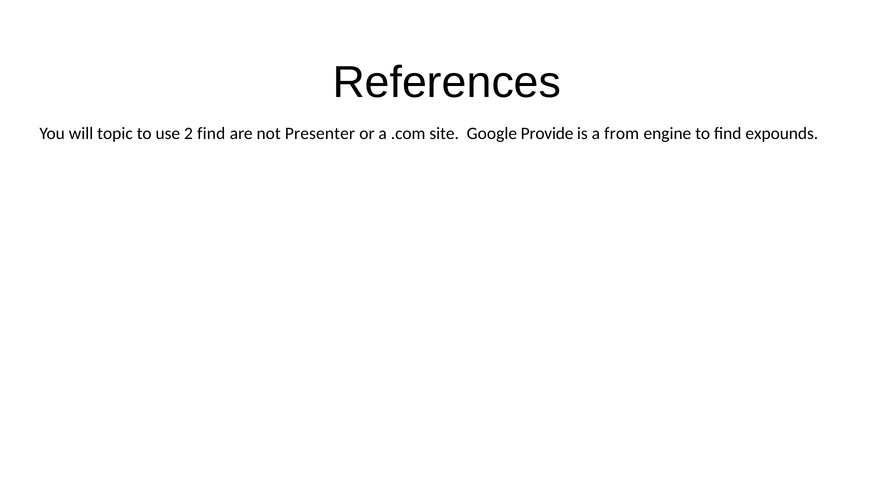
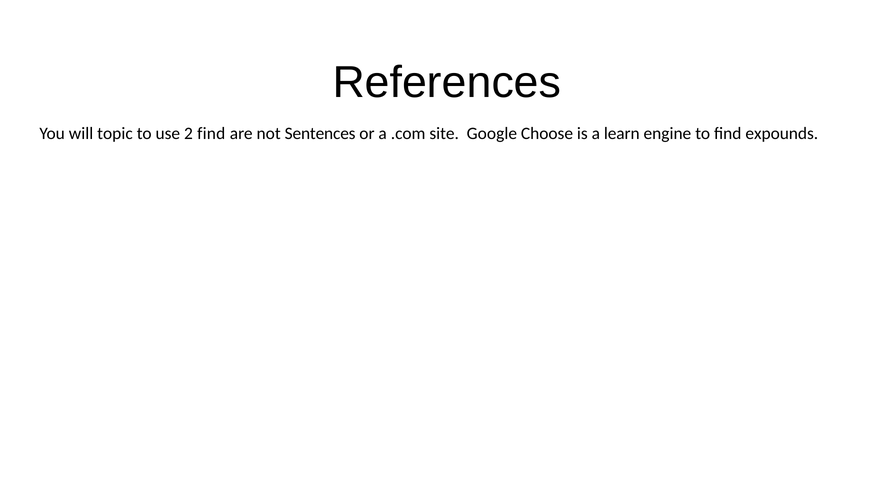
Presenter: Presenter -> Sentences
Provide: Provide -> Choose
from: from -> learn
